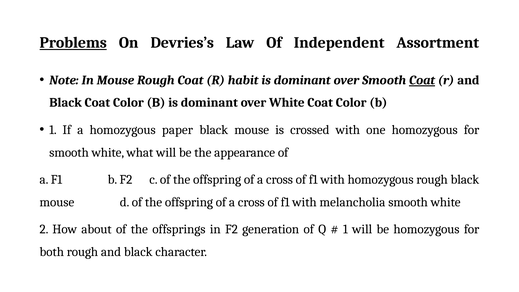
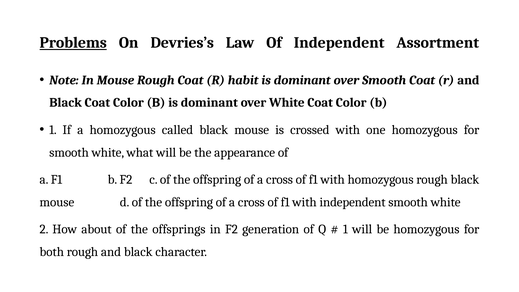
Coat at (422, 80) underline: present -> none
paper: paper -> called
with melancholia: melancholia -> independent
